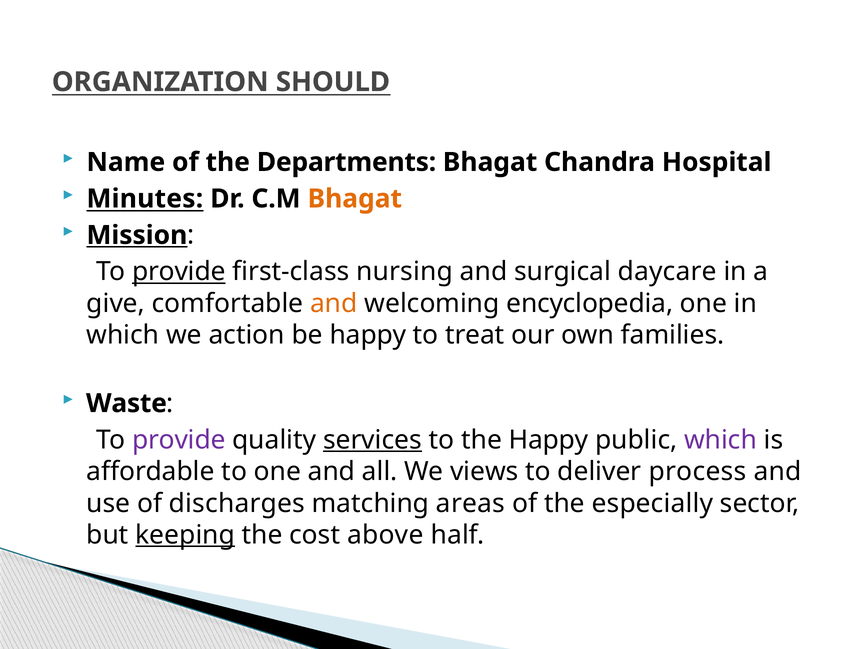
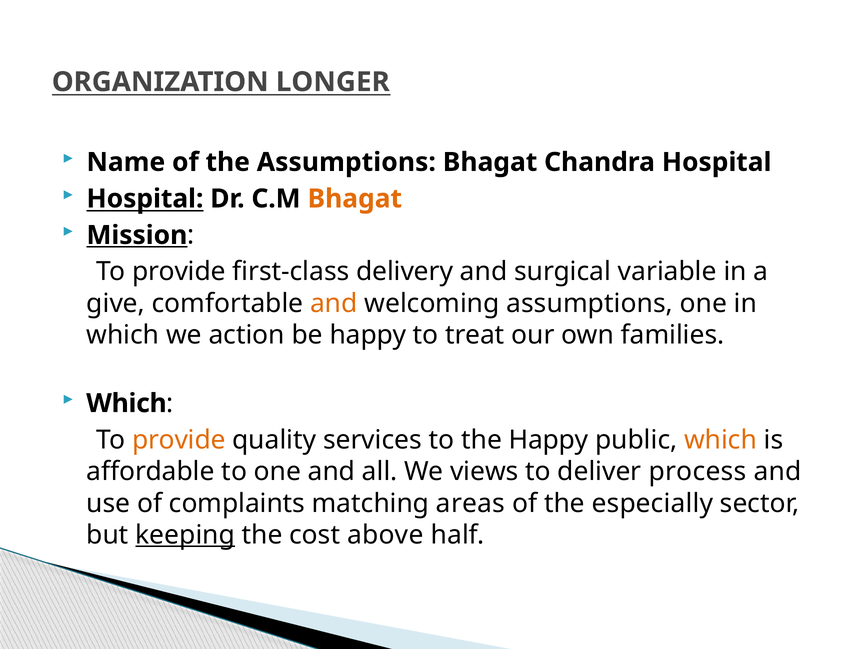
SHOULD: SHOULD -> LONGER
the Departments: Departments -> Assumptions
Minutes at (145, 199): Minutes -> Hospital
provide at (179, 272) underline: present -> none
nursing: nursing -> delivery
daycare: daycare -> variable
welcoming encyclopedia: encyclopedia -> assumptions
Waste at (126, 404): Waste -> Which
provide at (179, 440) colour: purple -> orange
services underline: present -> none
which at (721, 440) colour: purple -> orange
discharges: discharges -> complaints
